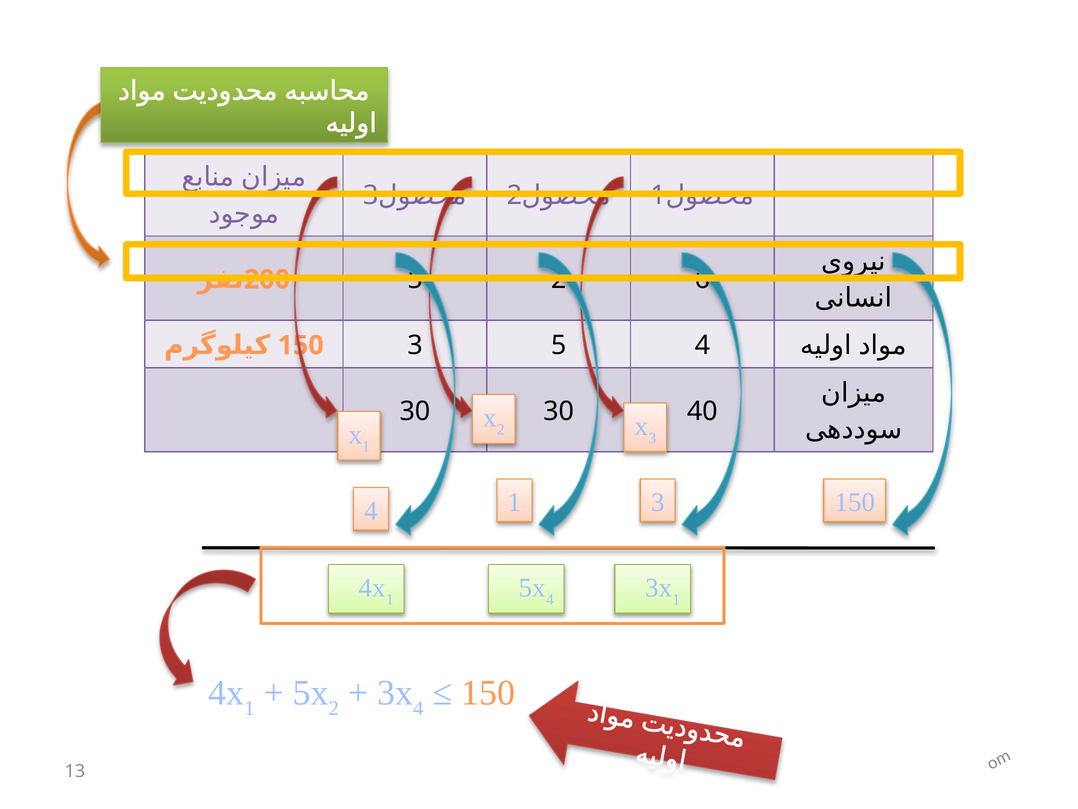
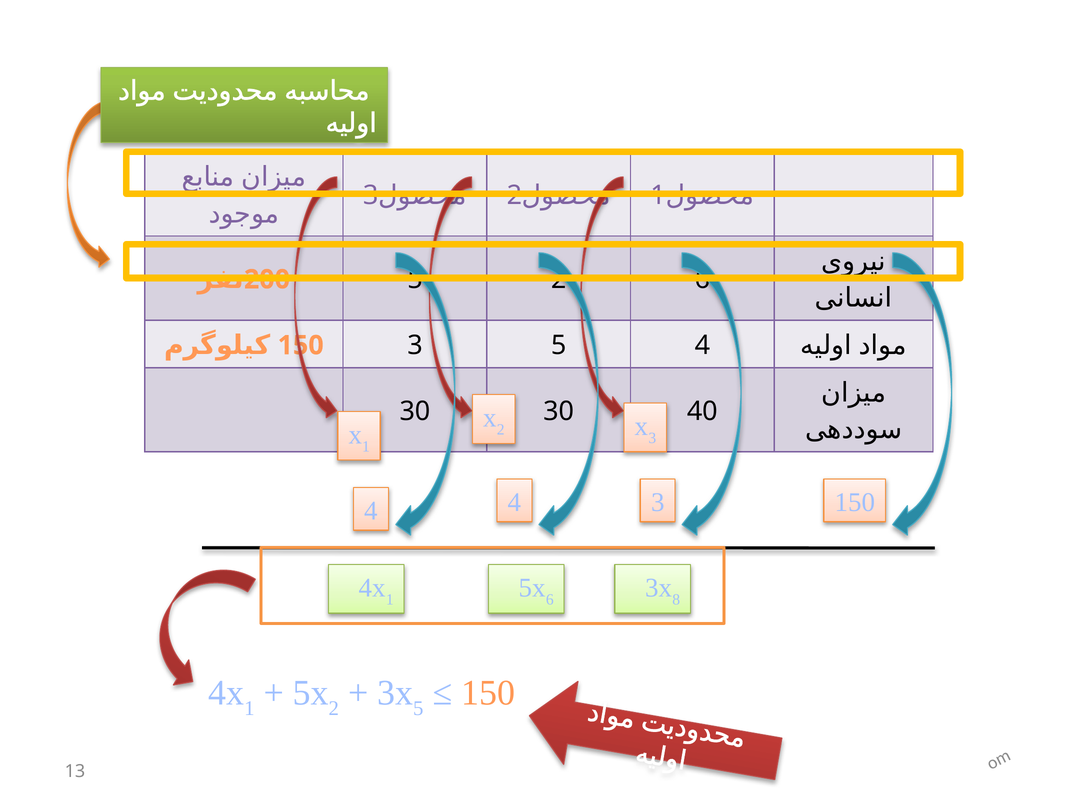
4 1: 1 -> 4
4 at (550, 599): 4 -> 6
1 at (676, 599): 1 -> 8
4 at (418, 708): 4 -> 5
